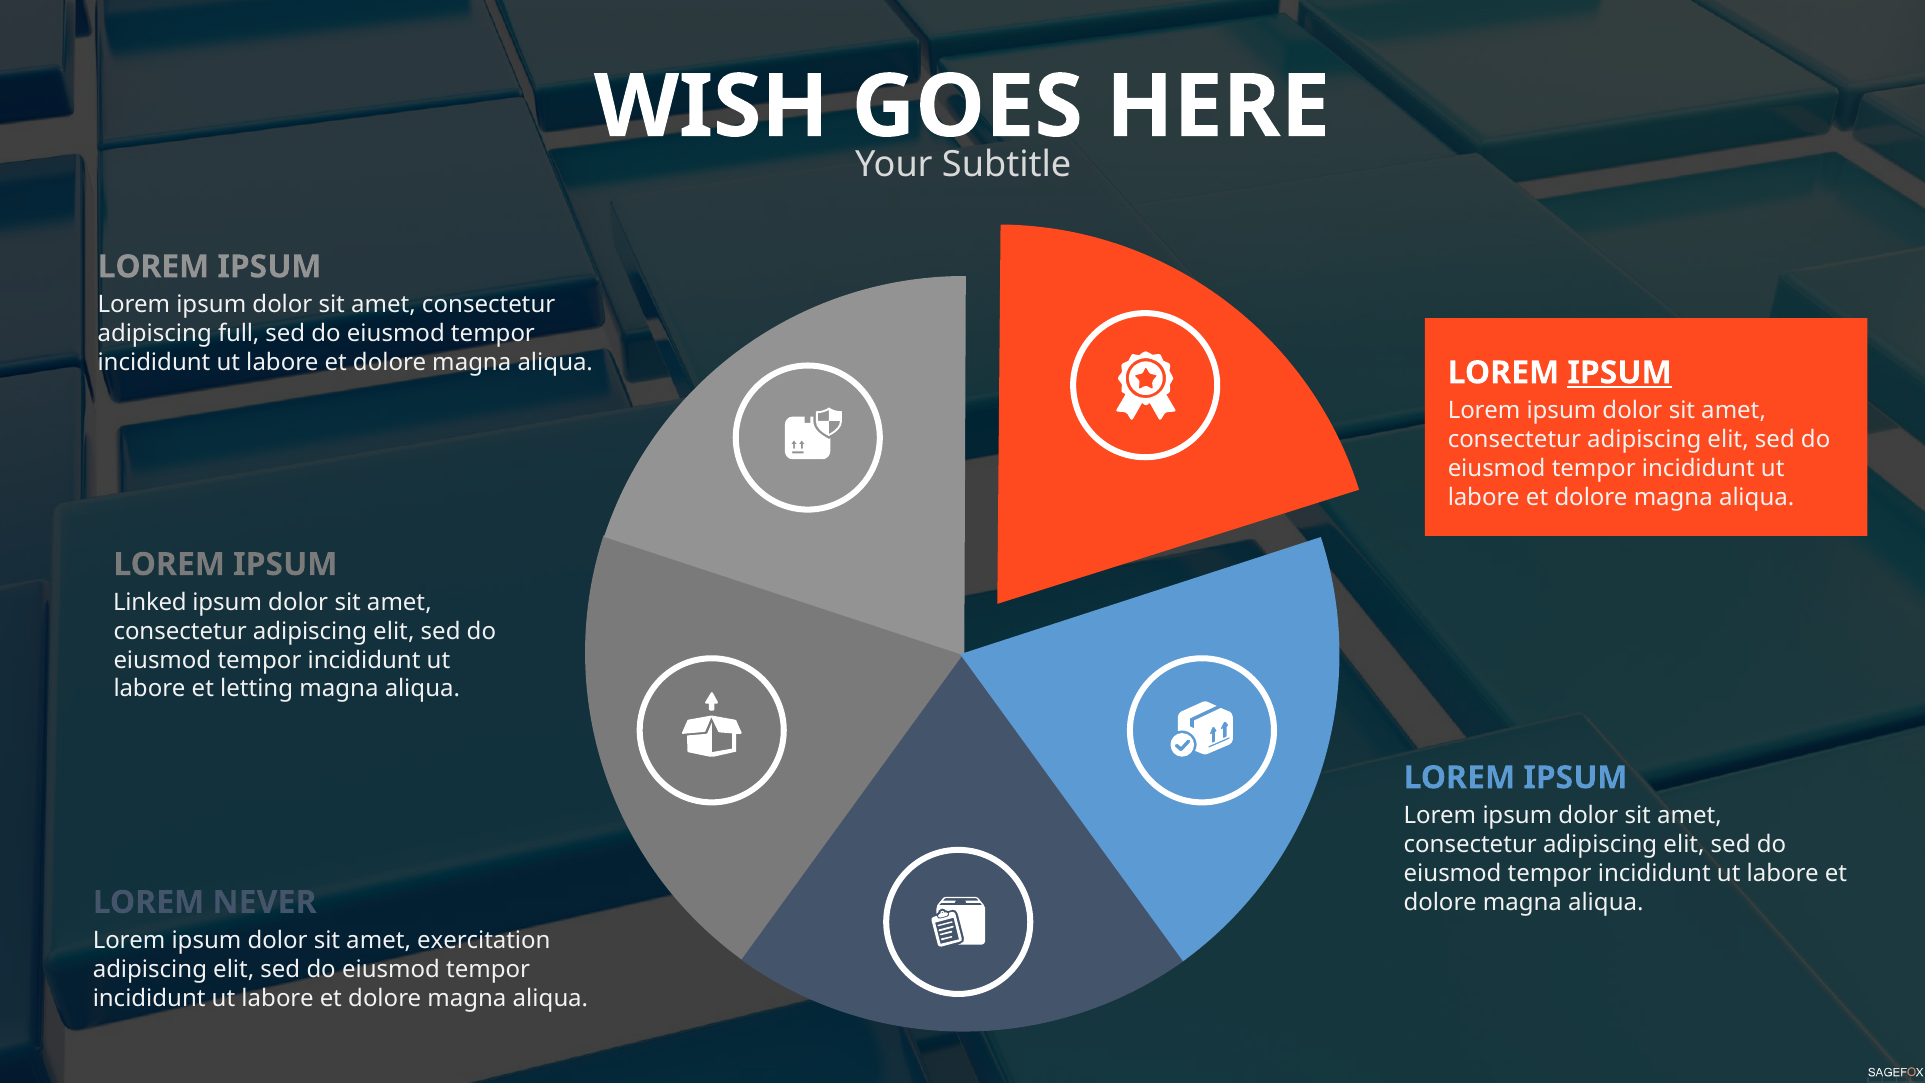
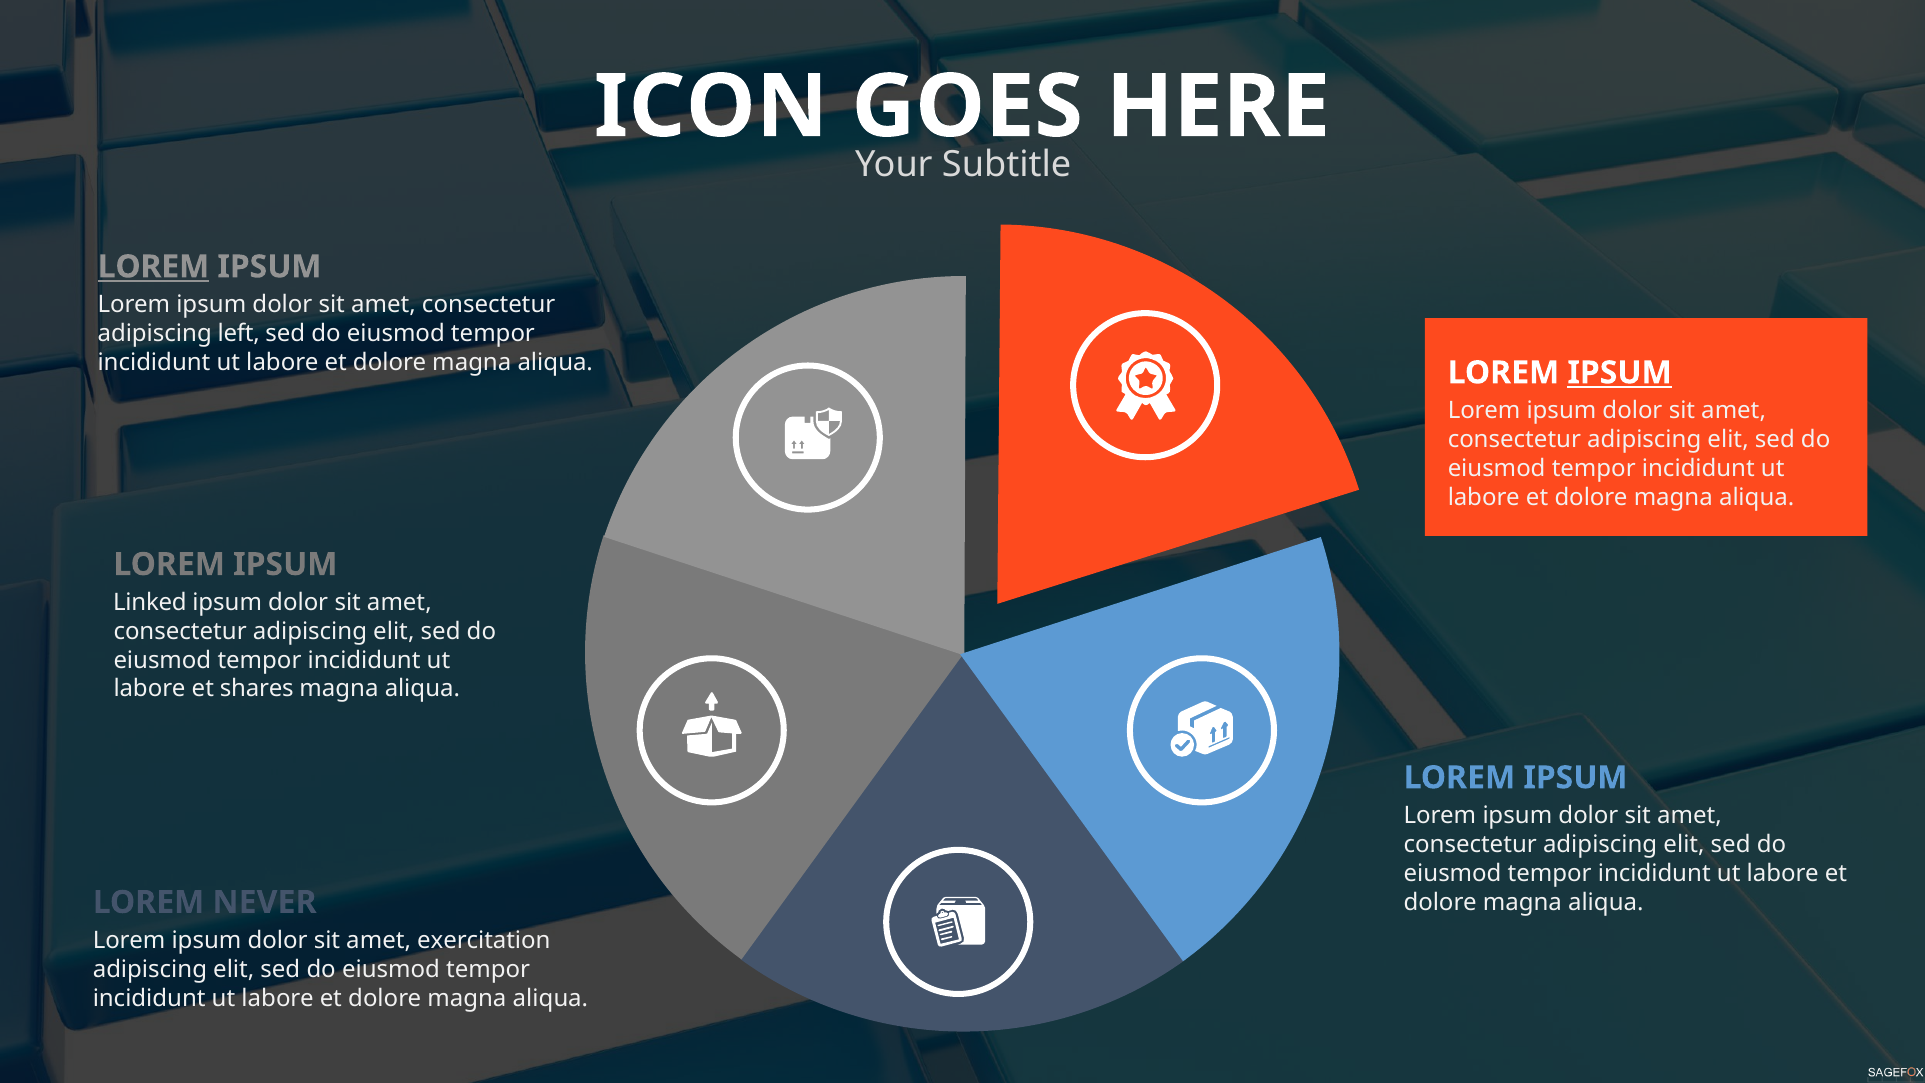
WISH: WISH -> ICON
LOREM at (153, 267) underline: none -> present
full: full -> left
letting: letting -> shares
